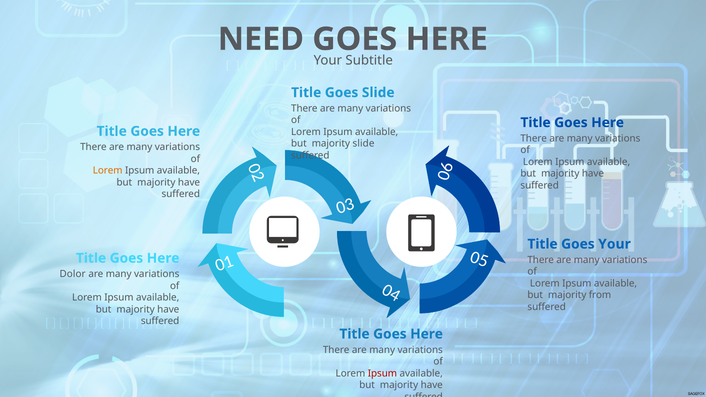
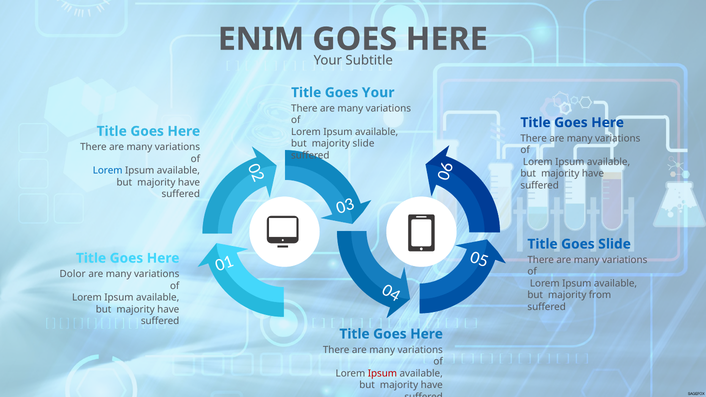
NEED: NEED -> ENIM
Goes Slide: Slide -> Your
Lorem at (108, 171) colour: orange -> blue
Goes Your: Your -> Slide
